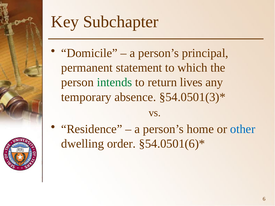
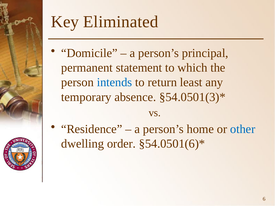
Subchapter: Subchapter -> Eliminated
intends colour: green -> blue
lives: lives -> least
